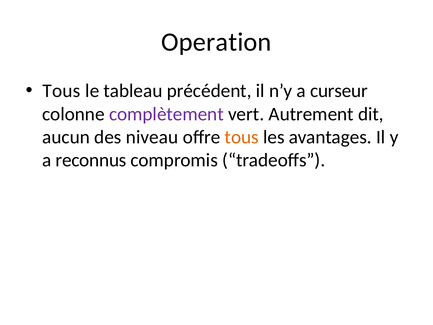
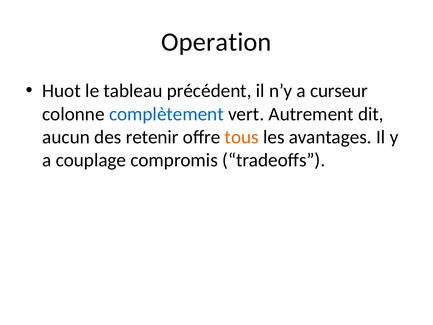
Tous at (61, 91): Tous -> Huot
complètement colour: purple -> blue
niveau: niveau -> retenir
reconnus: reconnus -> couplage
